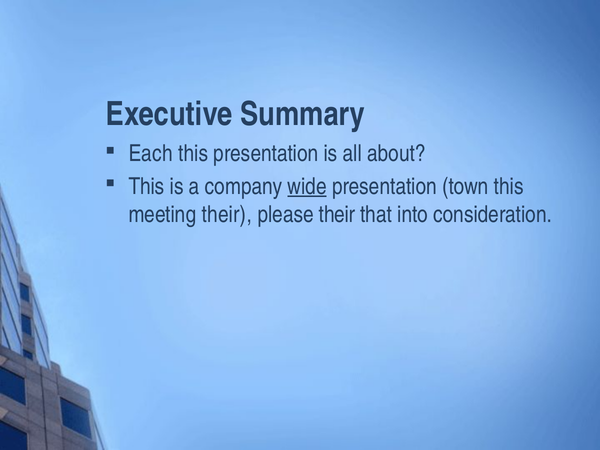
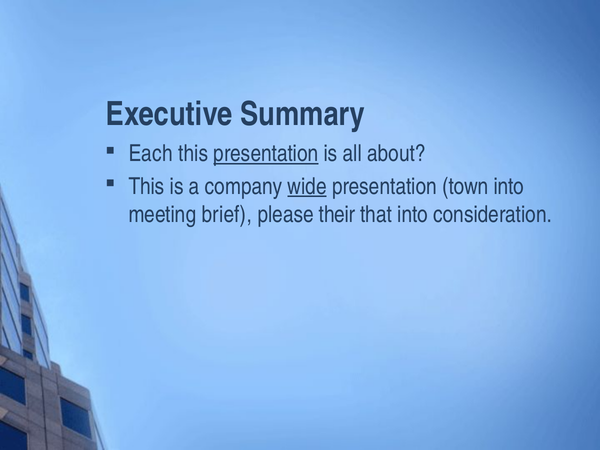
presentation at (266, 154) underline: none -> present
town this: this -> into
meeting their: their -> brief
